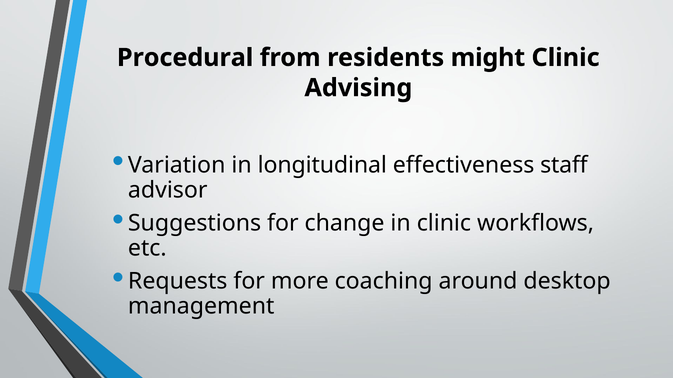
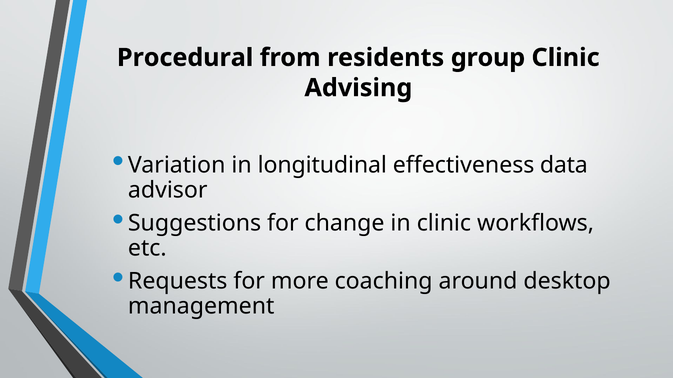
might: might -> group
staff: staff -> data
